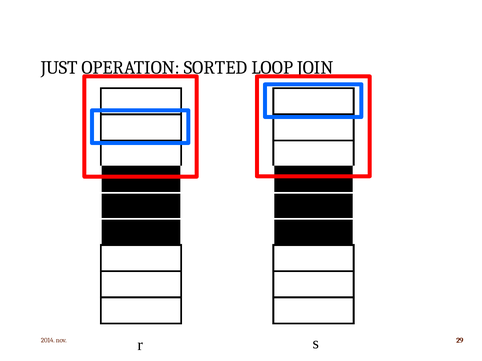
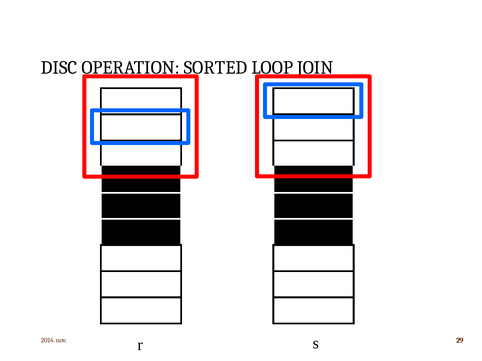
JUST: JUST -> DISC
